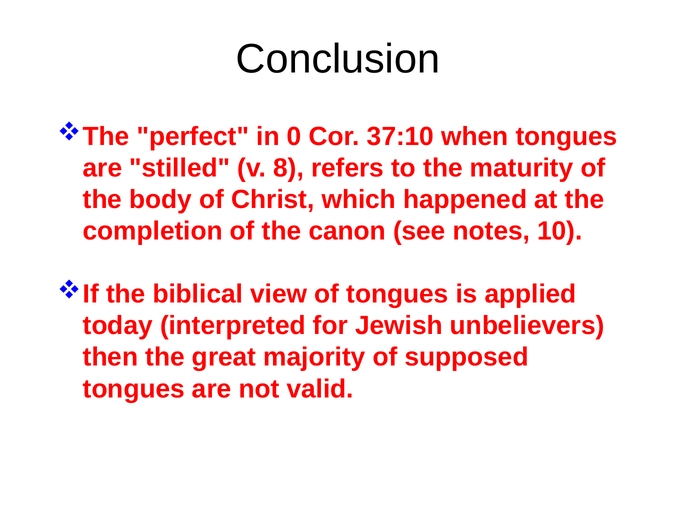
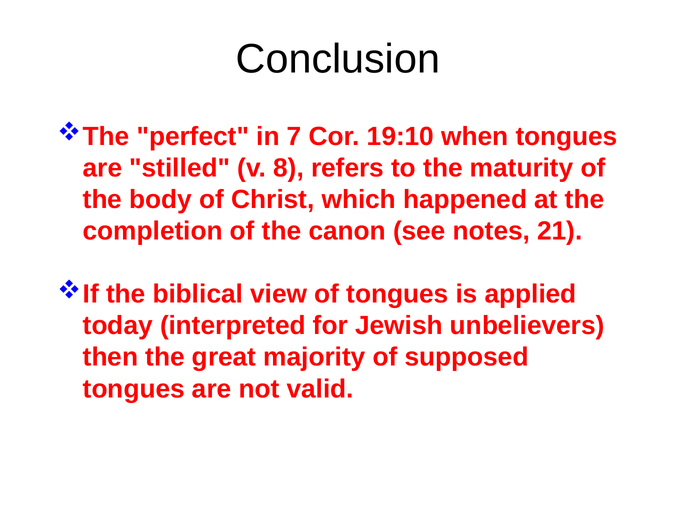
0: 0 -> 7
37:10: 37:10 -> 19:10
10: 10 -> 21
